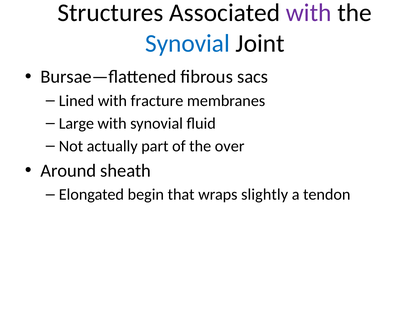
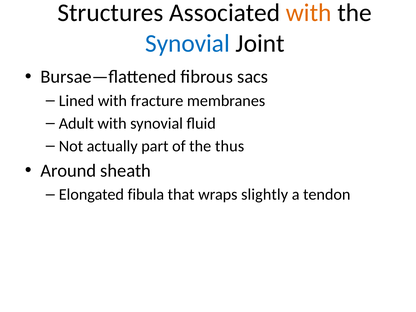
with at (309, 13) colour: purple -> orange
Large: Large -> Adult
over: over -> thus
begin: begin -> fibula
